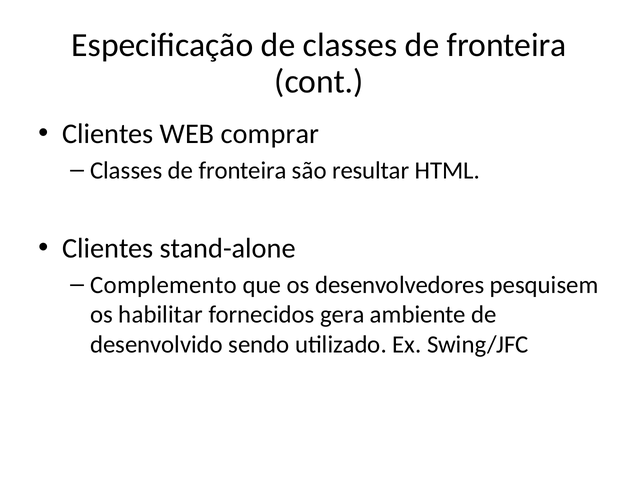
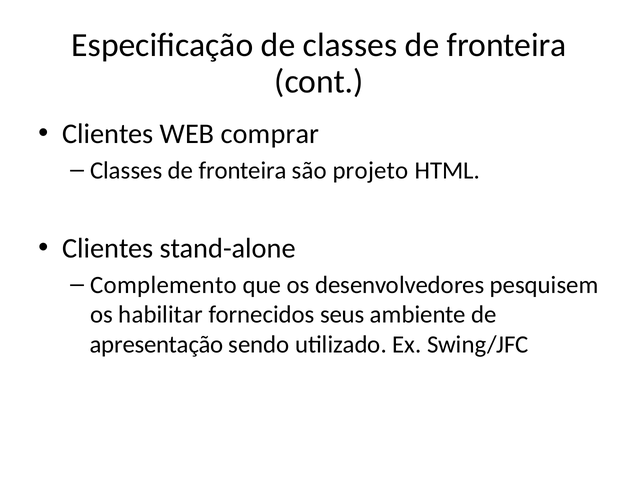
resultar: resultar -> projeto
gera: gera -> seus
desenvolvido: desenvolvido -> apresentação
